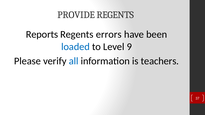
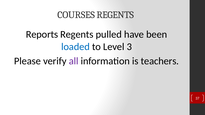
PROVIDE: PROVIDE -> COURSES
errors: errors -> pulled
9: 9 -> 3
all colour: blue -> purple
